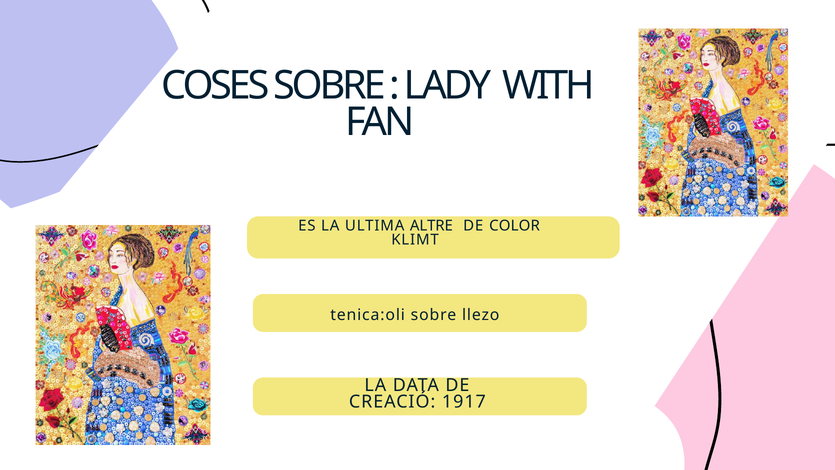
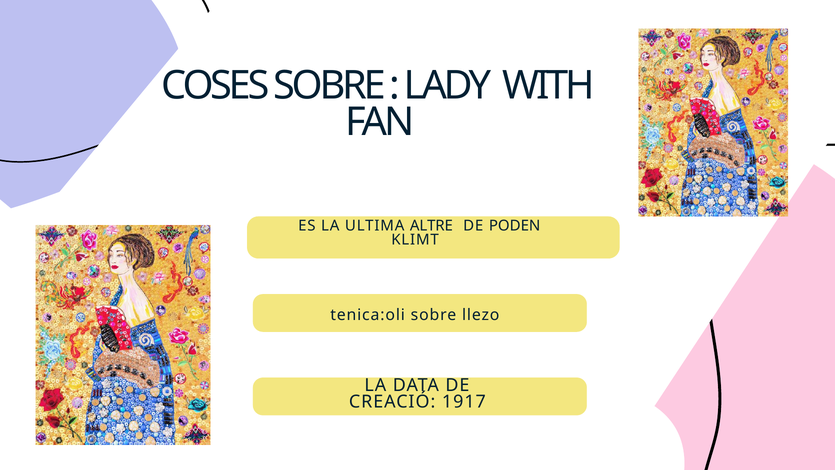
COLOR: COLOR -> PODEN
